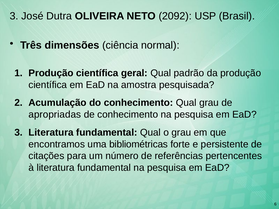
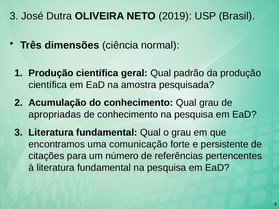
2092: 2092 -> 2019
bibliométricas: bibliométricas -> comunicação
